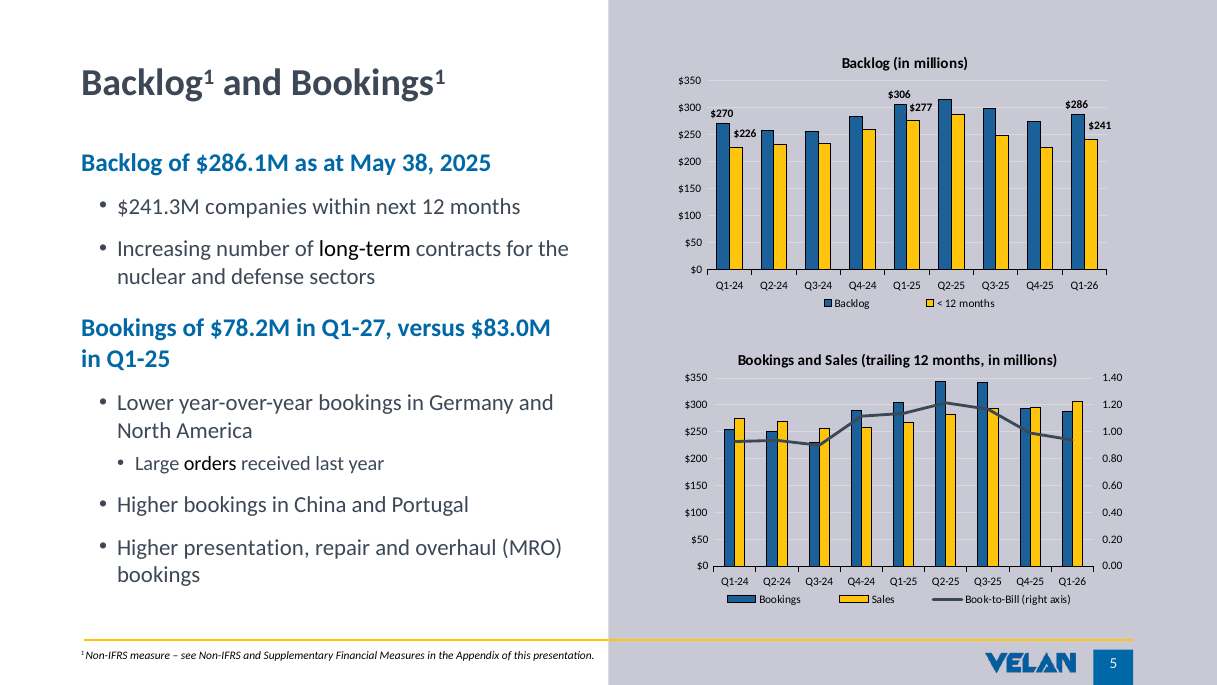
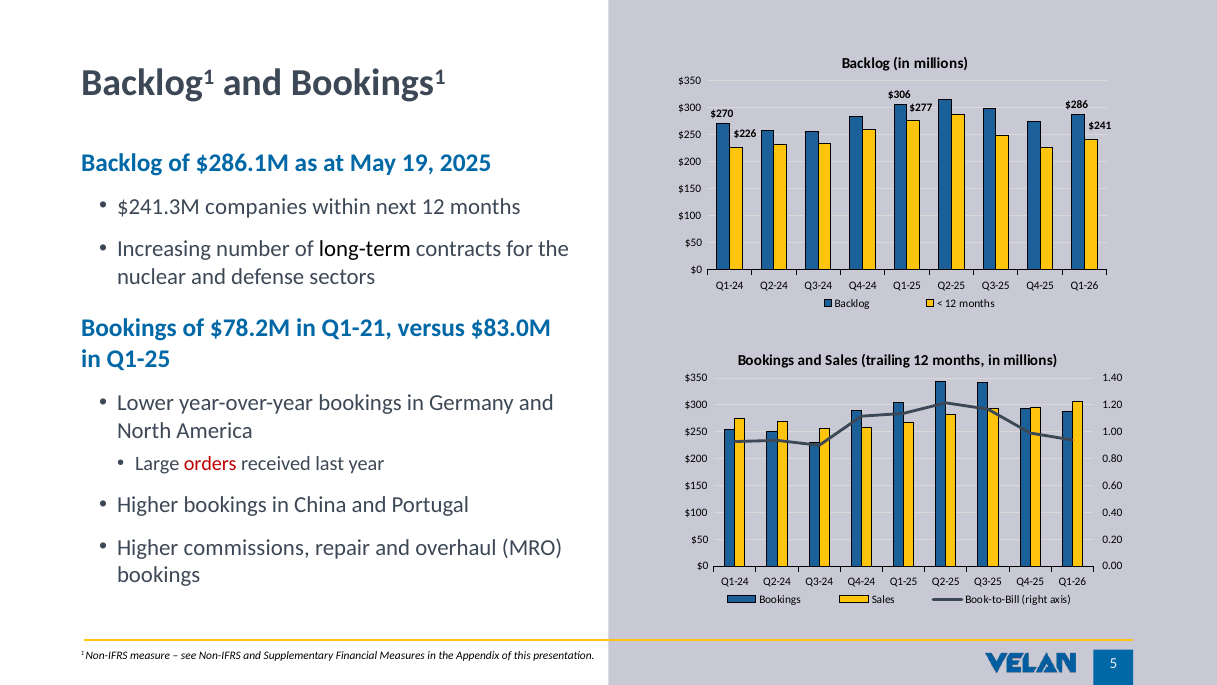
38: 38 -> 19
Q1-27: Q1-27 -> Q1-21
orders colour: black -> red
Higher presentation: presentation -> commissions
